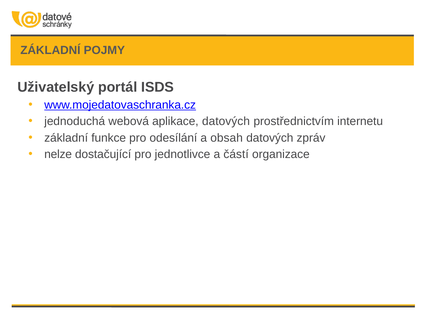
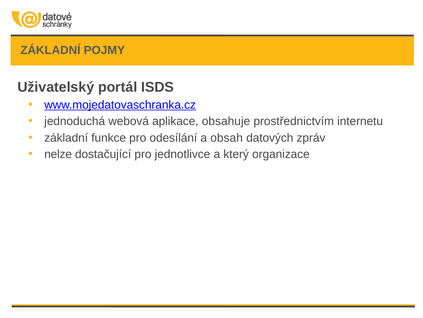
aplikace datových: datových -> obsahuje
částí: částí -> který
